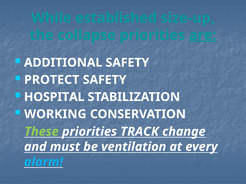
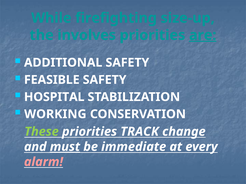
established: established -> firefighting
collapse: collapse -> involves
PROTECT: PROTECT -> FEASIBLE
must underline: none -> present
ventilation: ventilation -> immediate
alarm colour: light blue -> pink
